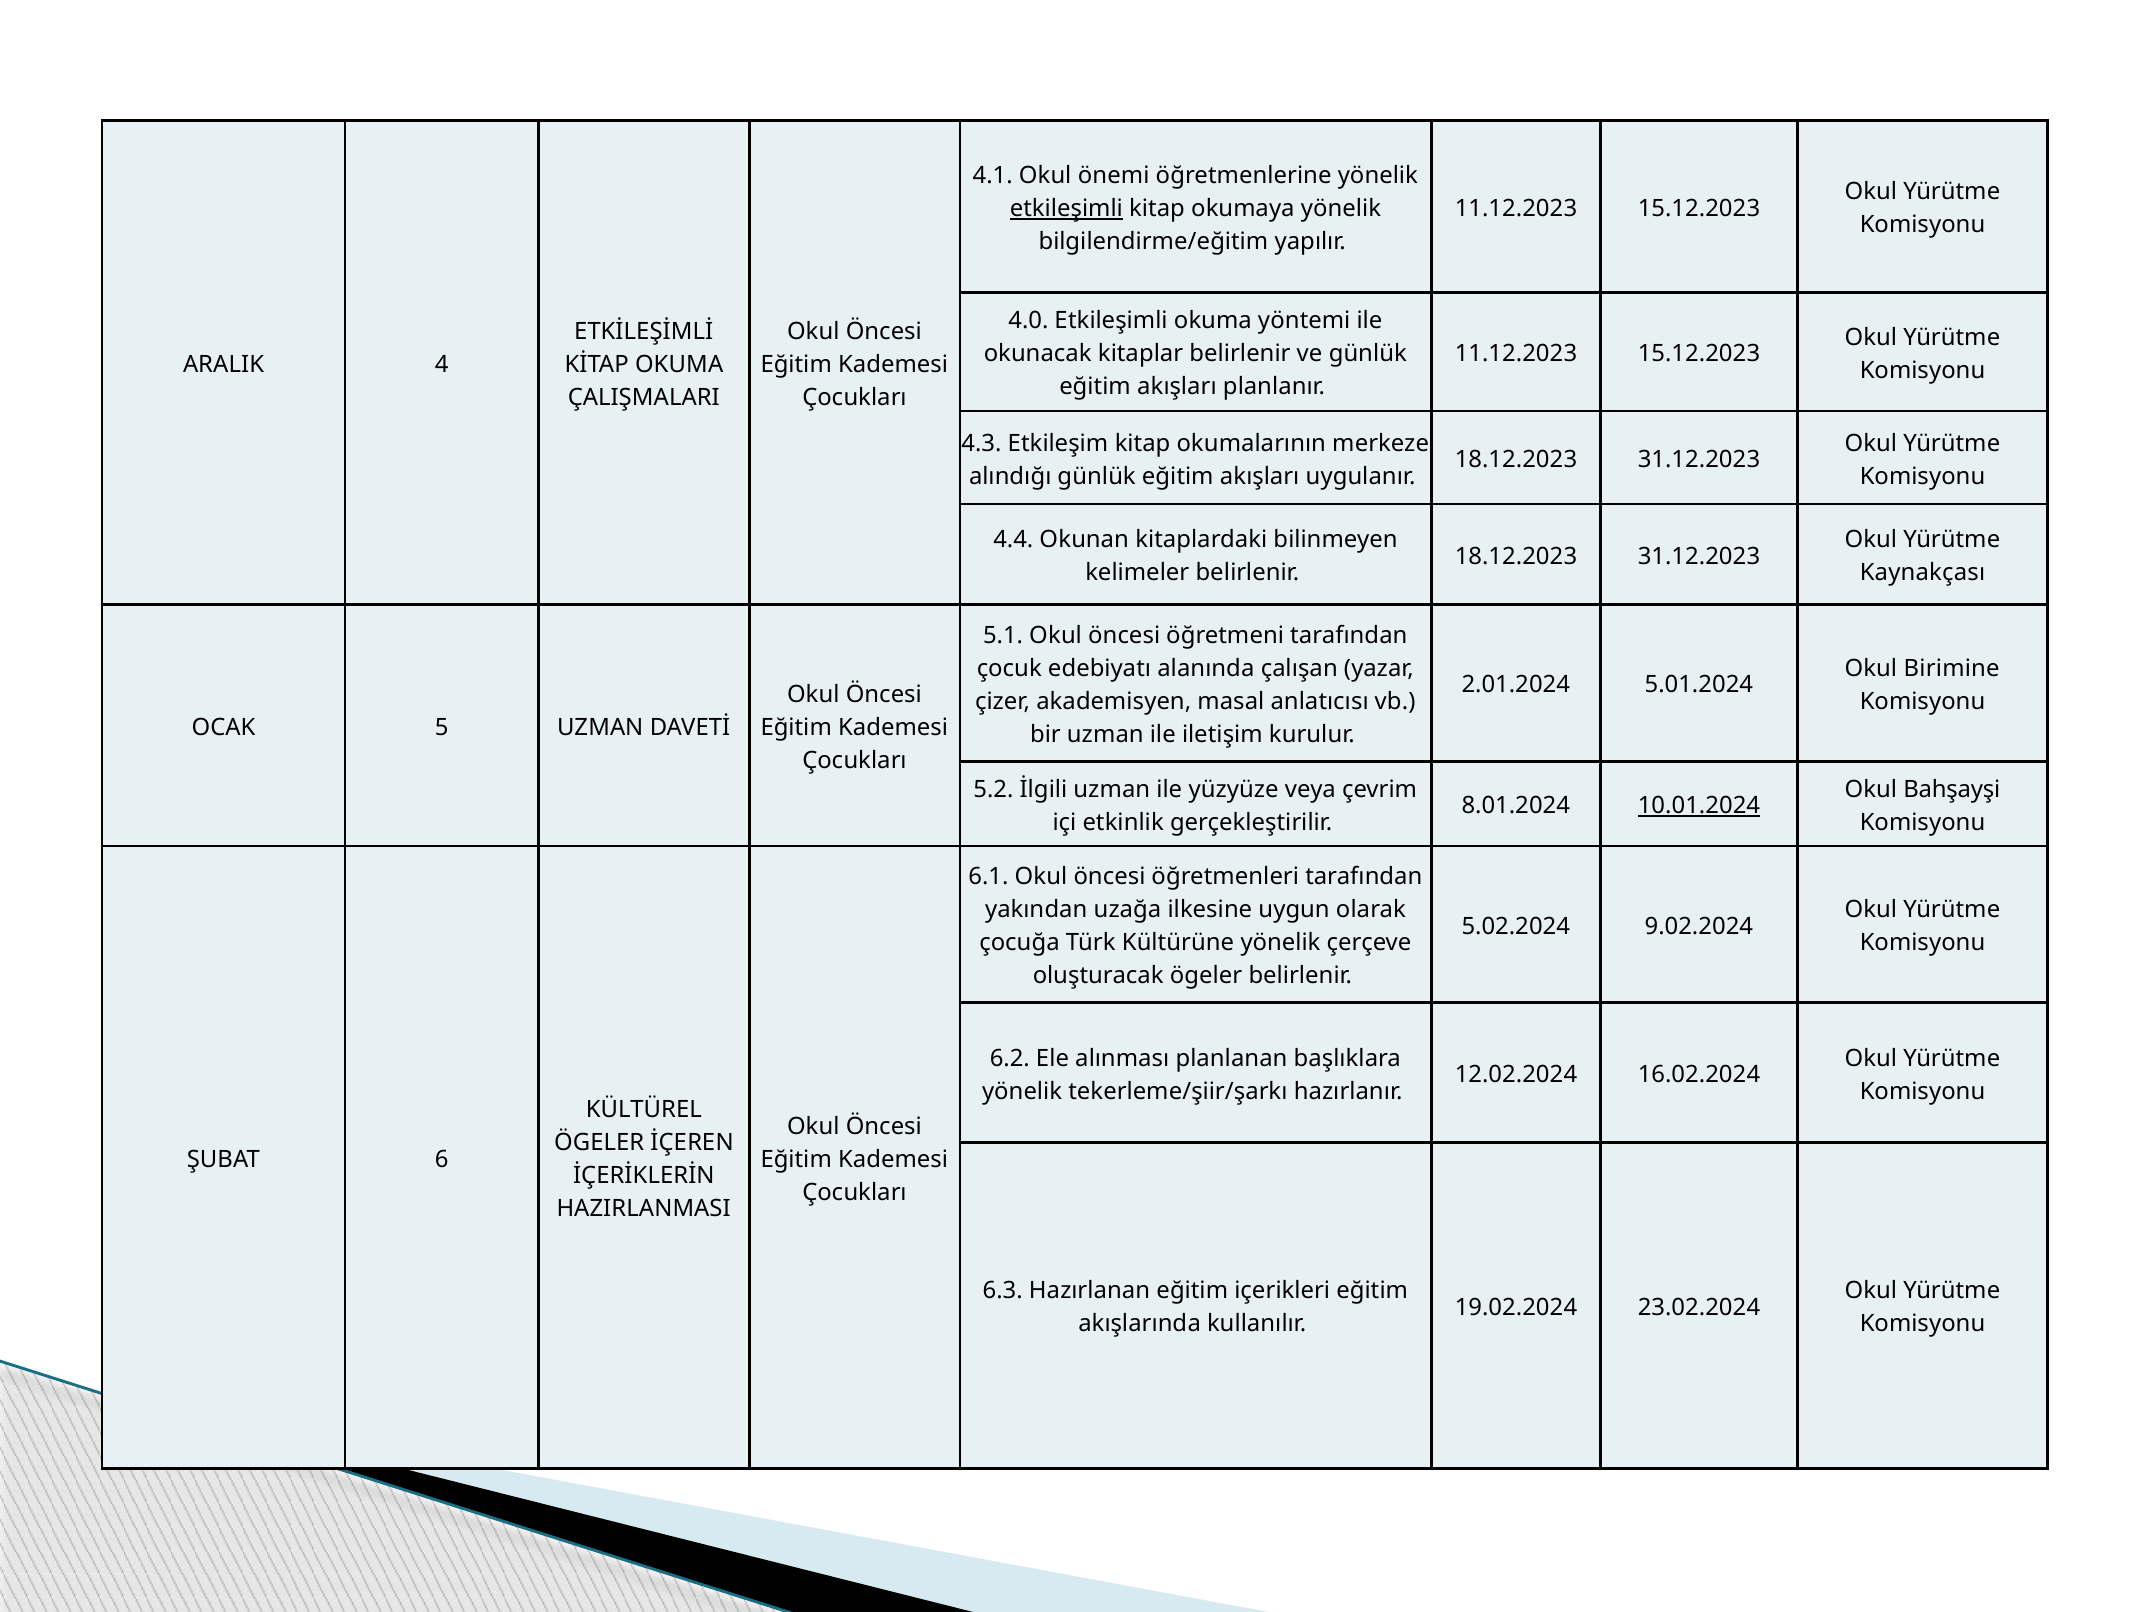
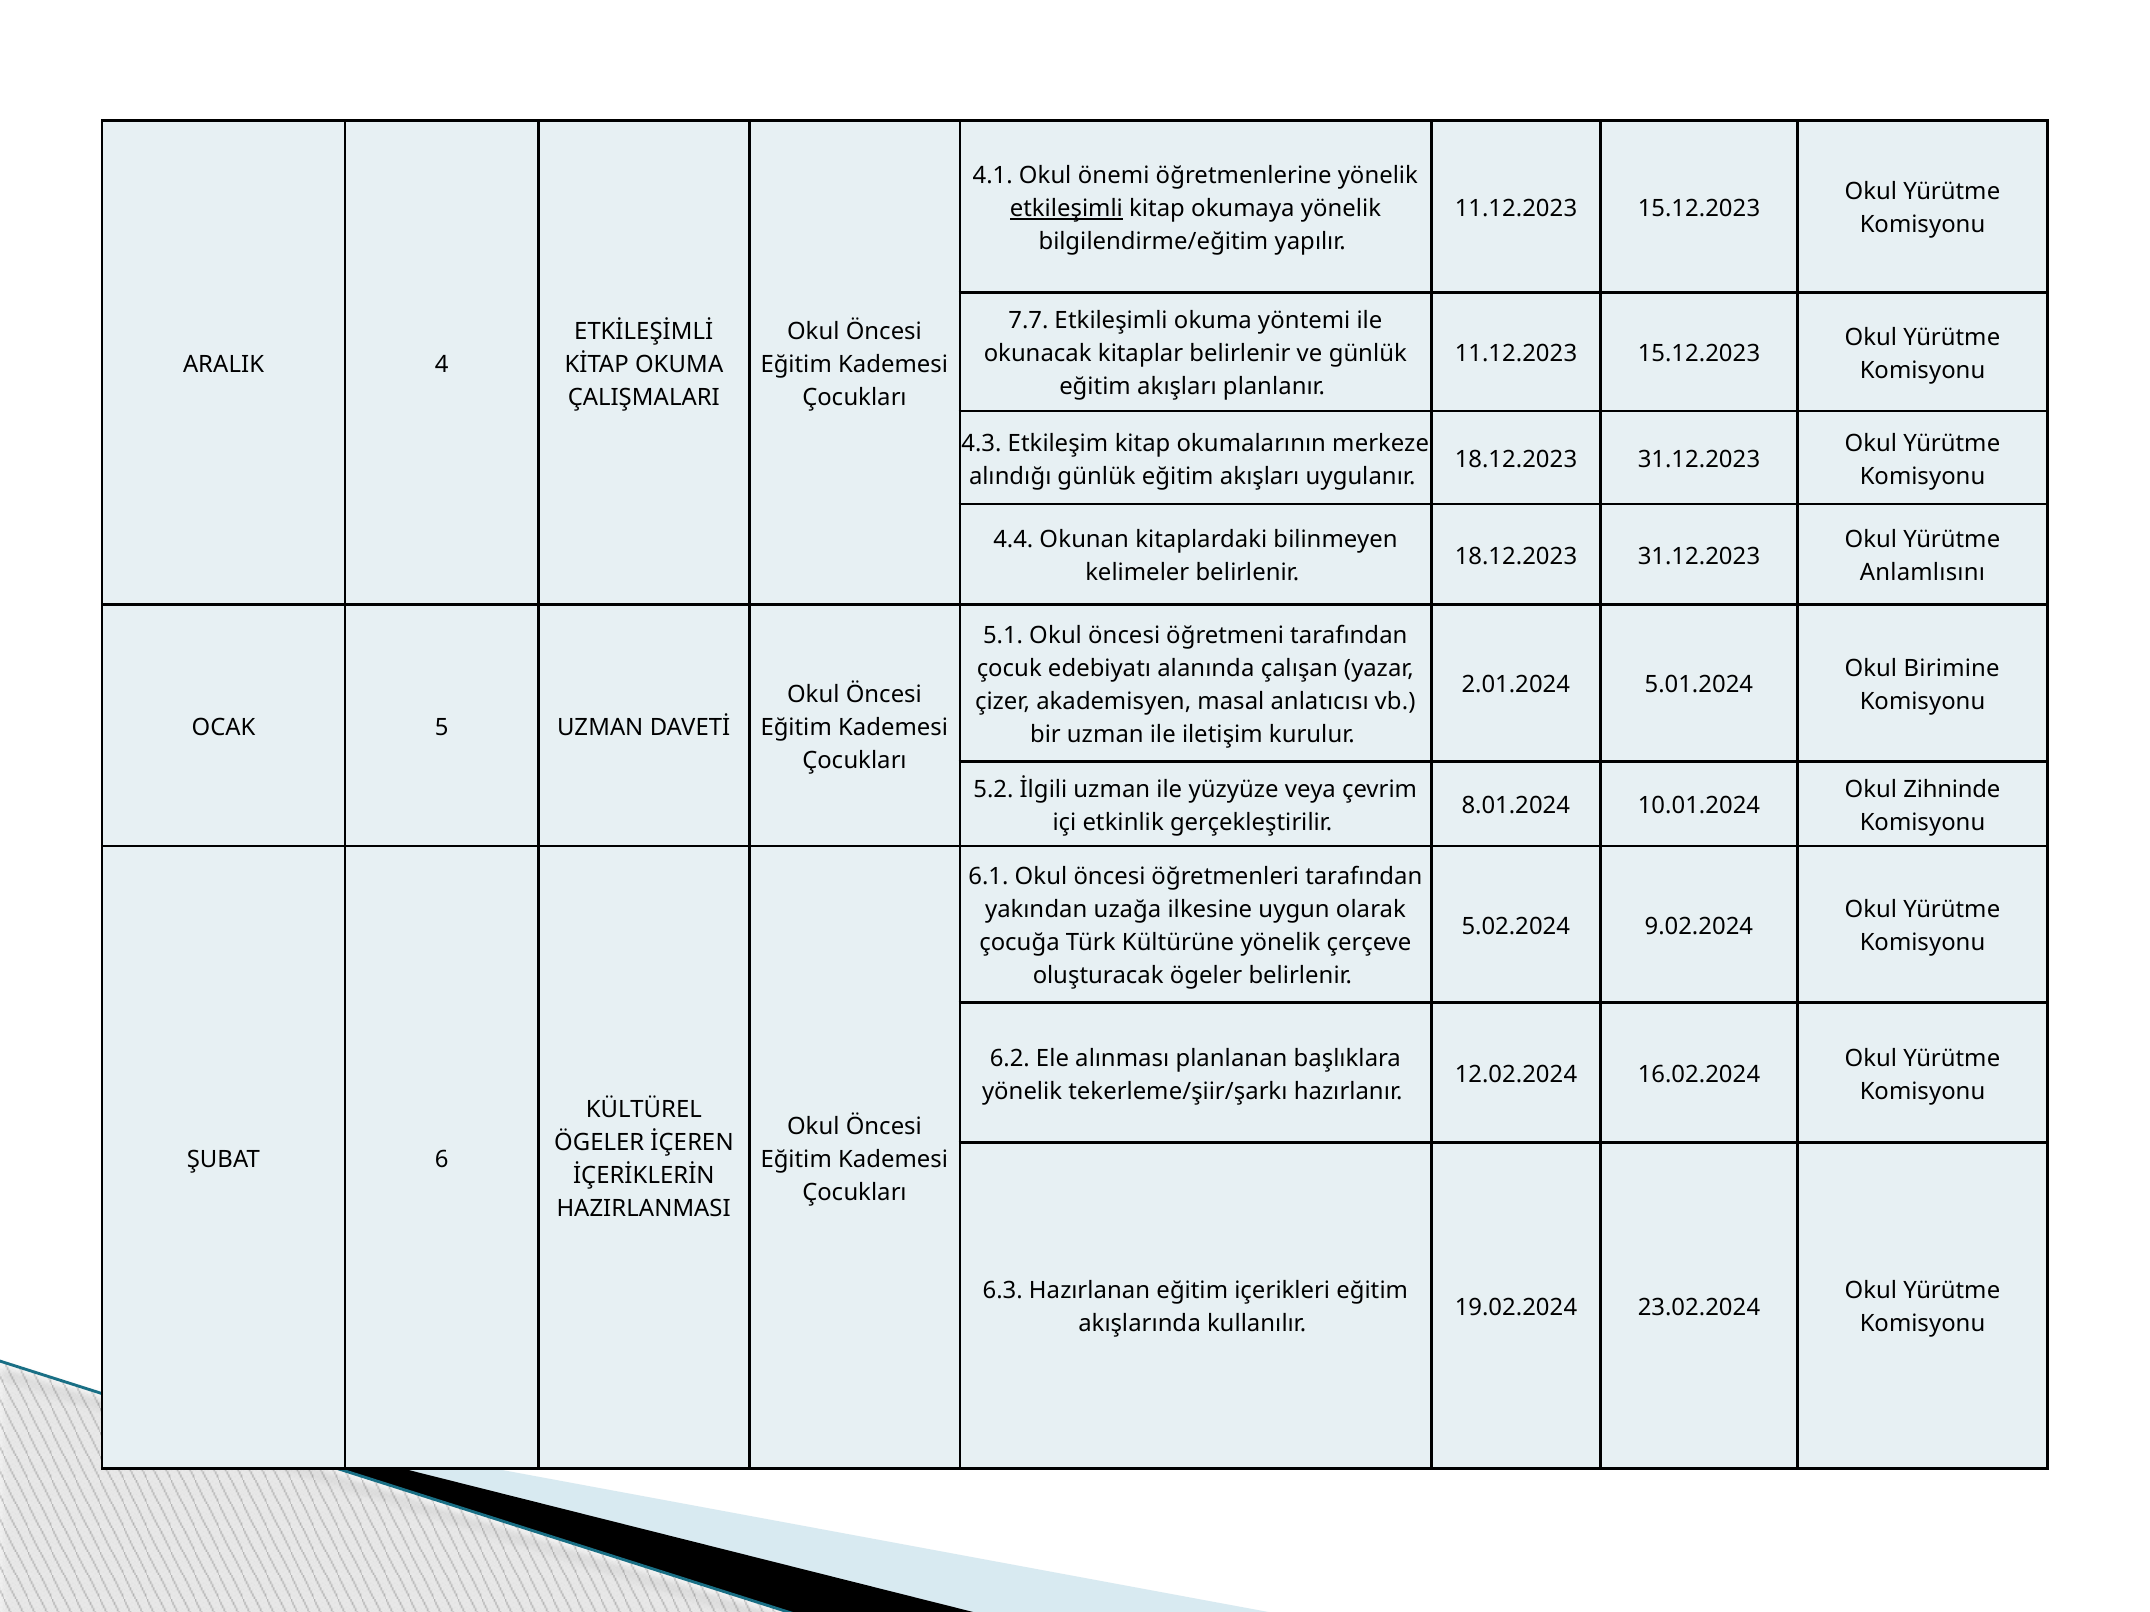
4.0: 4.0 -> 7.7
Kaynakçası: Kaynakçası -> Anlamlısını
Bahşayşi: Bahşayşi -> Zihninde
10.01.2024 underline: present -> none
